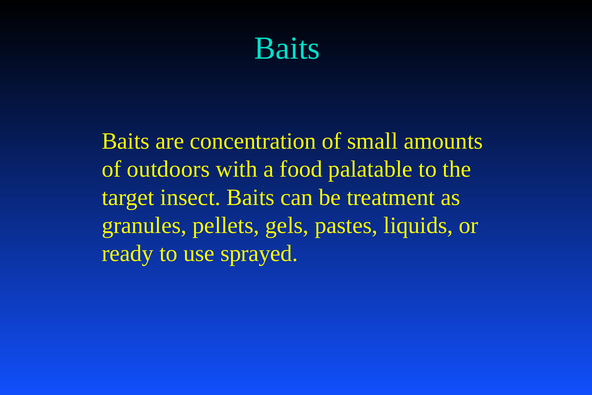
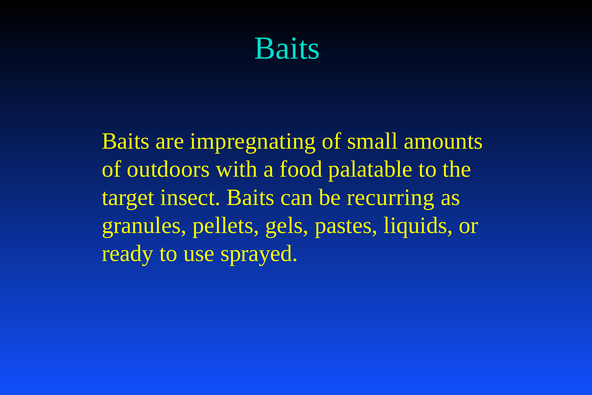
concentration: concentration -> impregnating
treatment: treatment -> recurring
